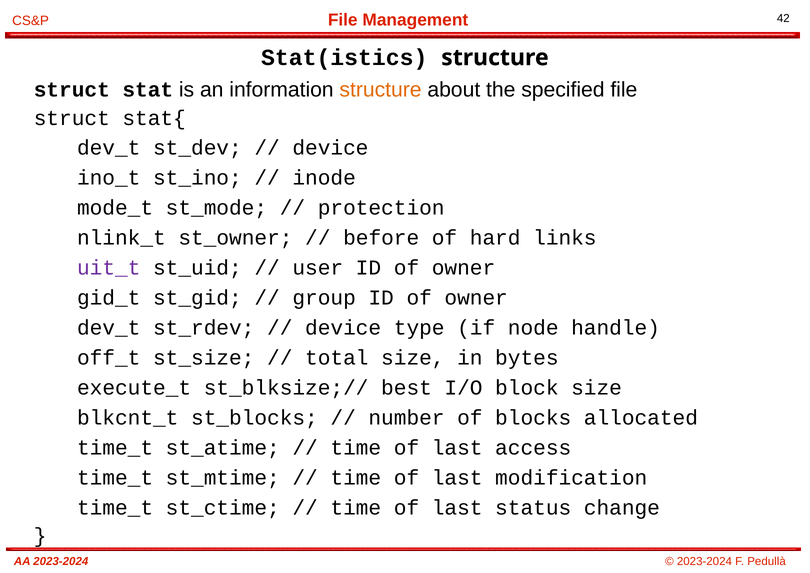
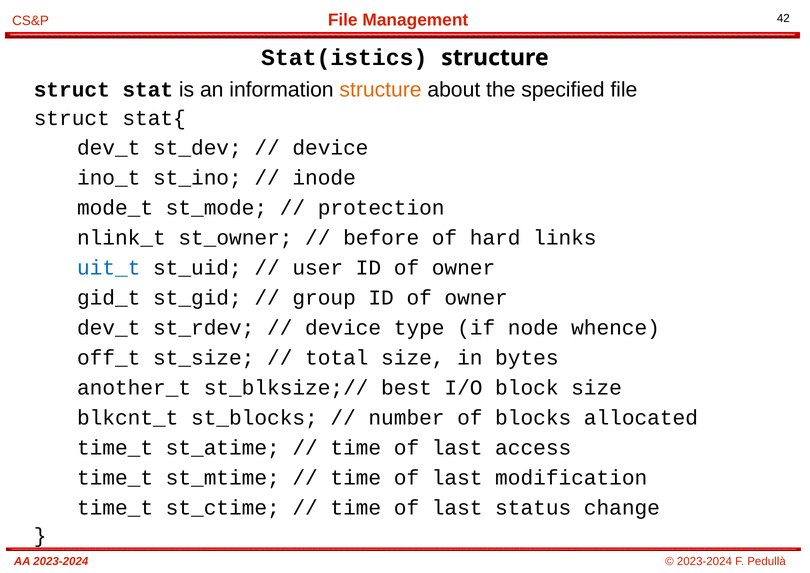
uit_t colour: purple -> blue
handle: handle -> whence
execute_t: execute_t -> another_t
